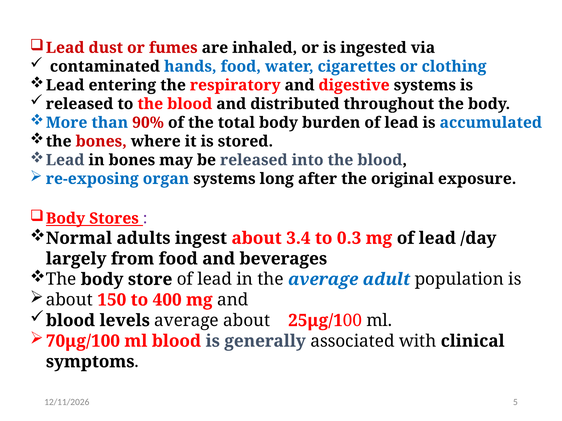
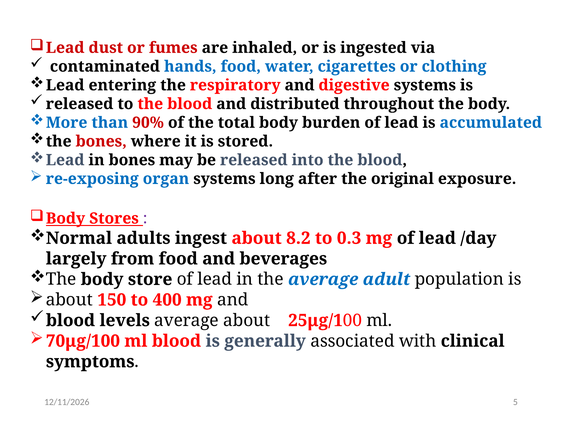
3.4: 3.4 -> 8.2
